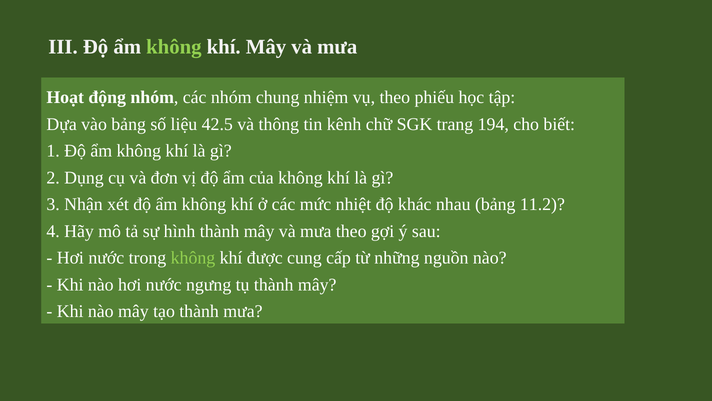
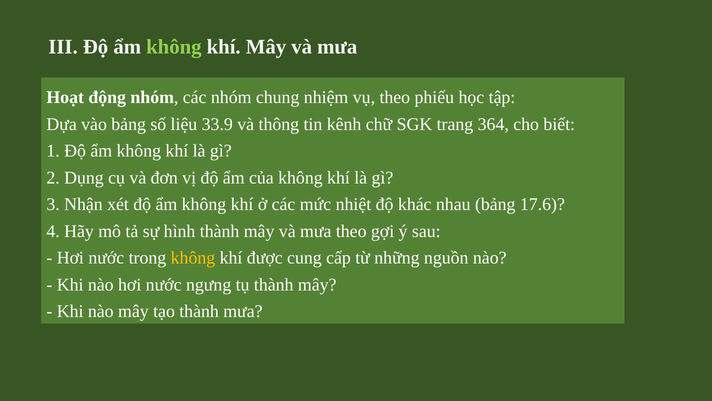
42.5: 42.5 -> 33.9
194: 194 -> 364
11.2: 11.2 -> 17.6
không at (193, 258) colour: light green -> yellow
